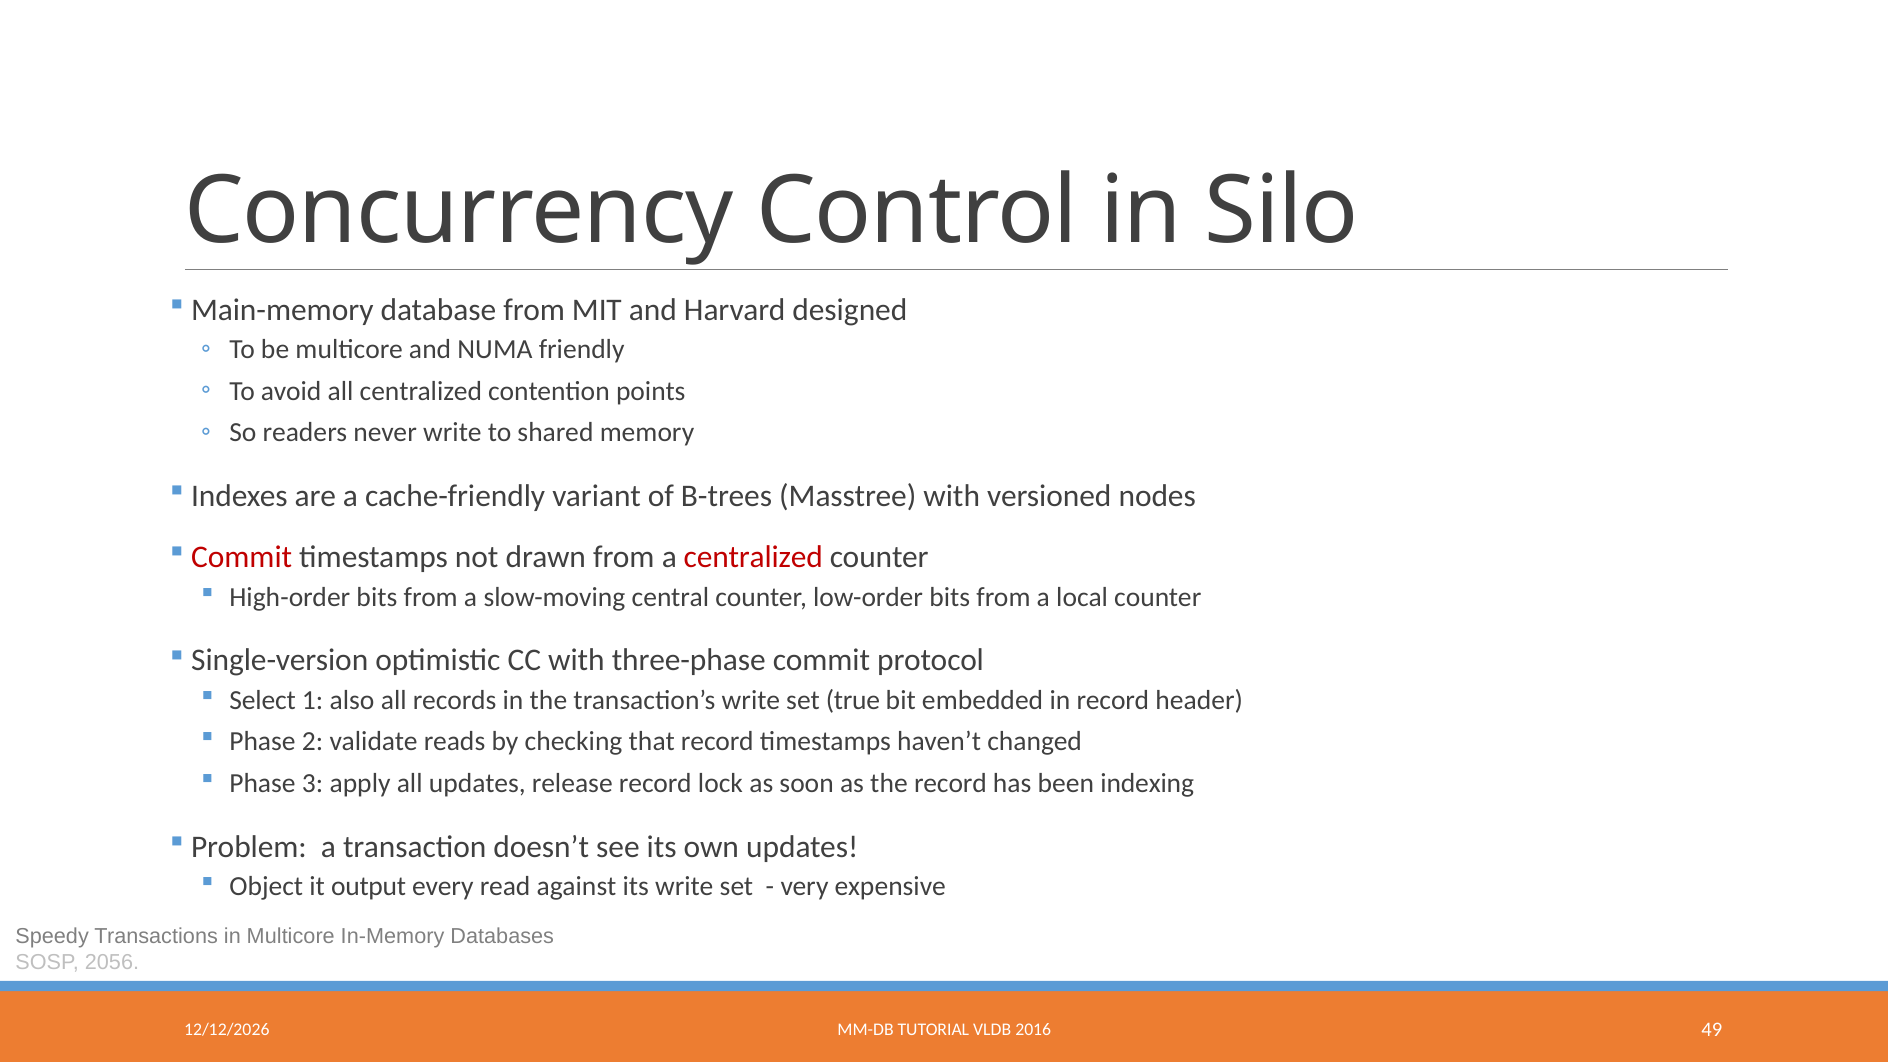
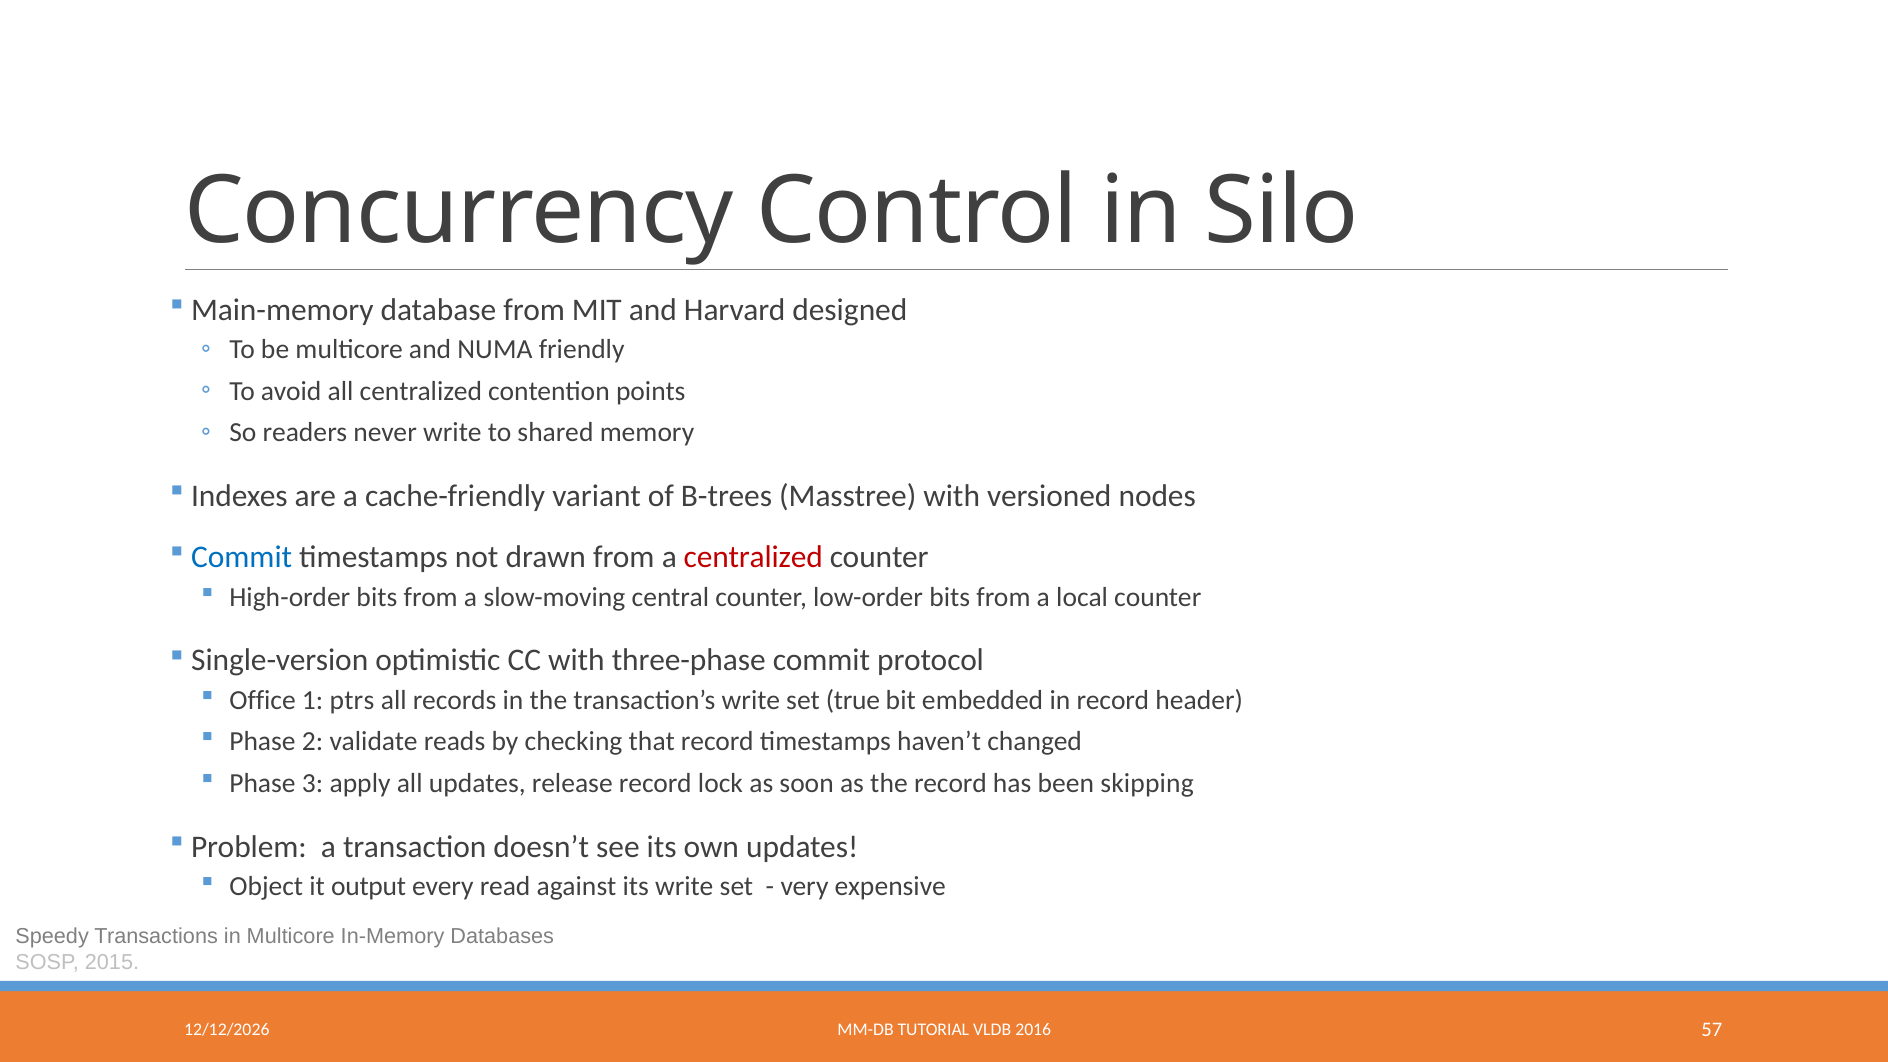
Commit at (242, 557) colour: red -> blue
Select: Select -> Office
also: also -> ptrs
indexing: indexing -> skipping
2056: 2056 -> 2015
49: 49 -> 57
